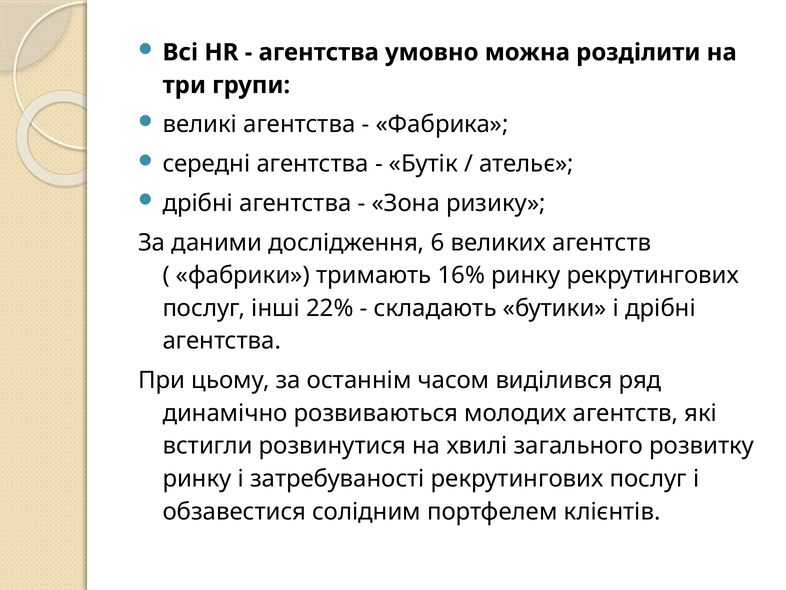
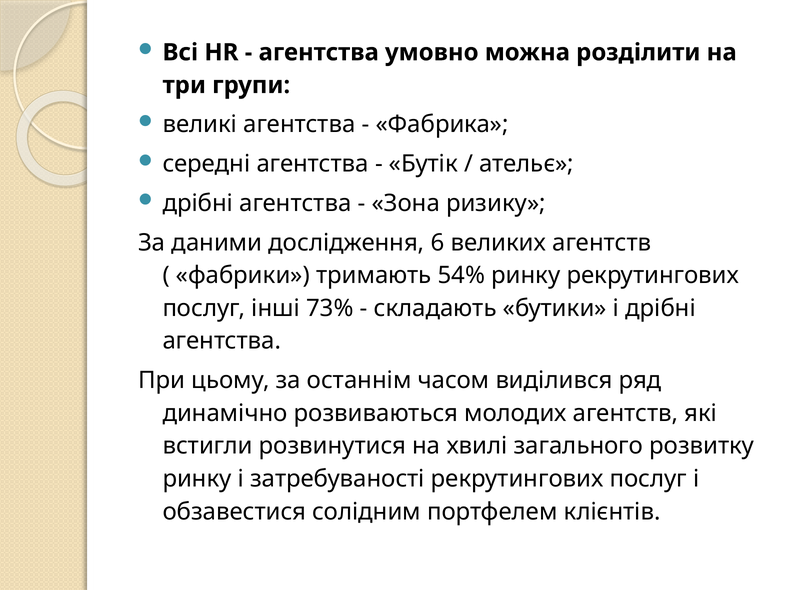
16%: 16% -> 54%
22%: 22% -> 73%
